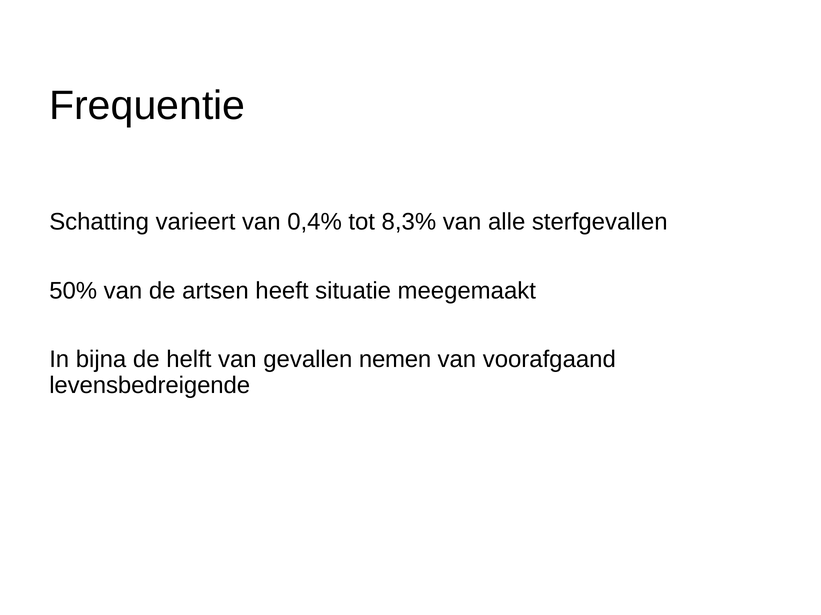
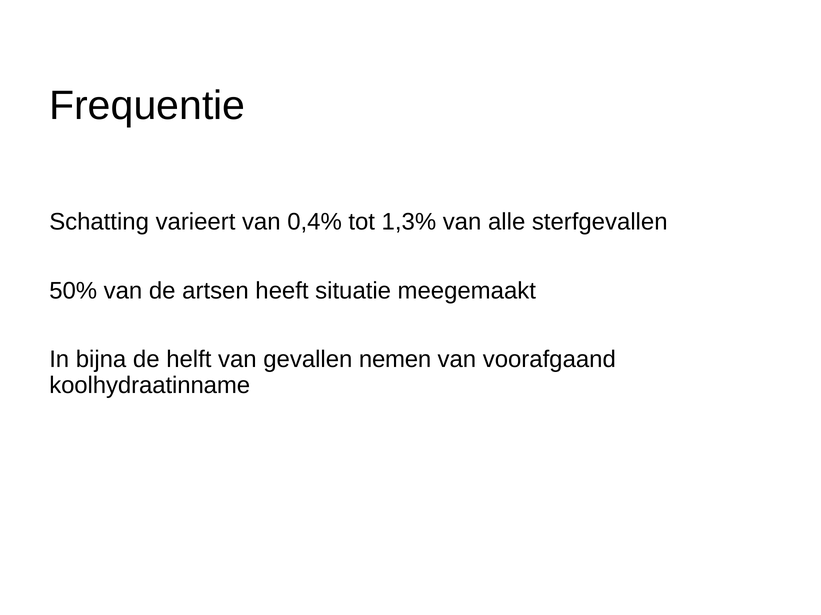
8,3%: 8,3% -> 1,3%
levensbedreigende: levensbedreigende -> koolhydraatinname
